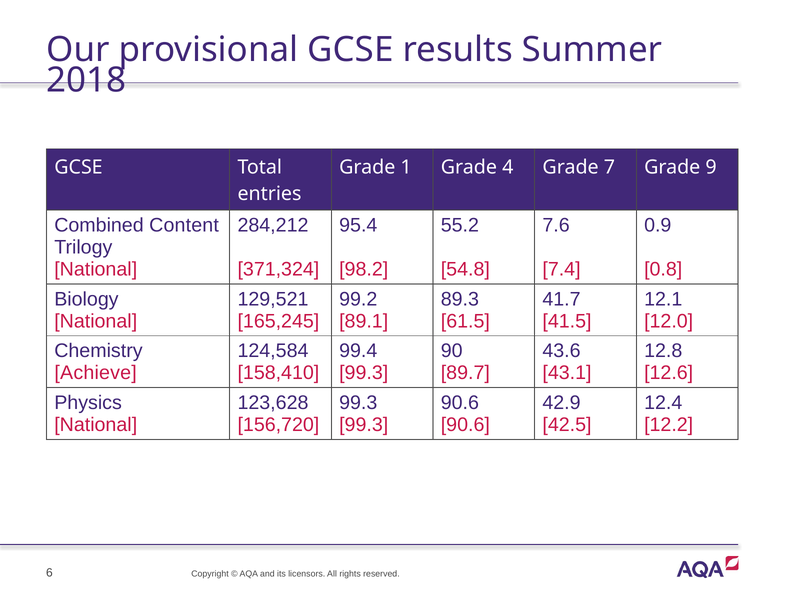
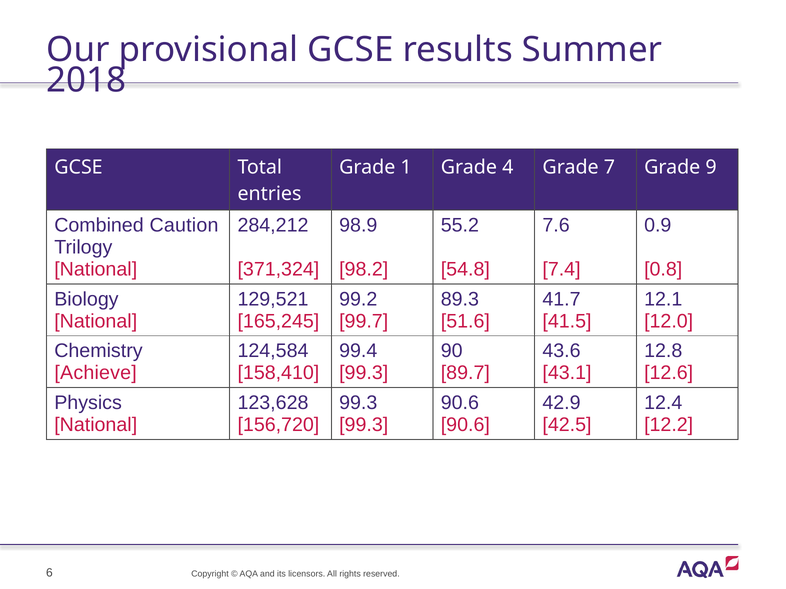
Content: Content -> Caution
95.4: 95.4 -> 98.9
89.1: 89.1 -> 99.7
61.5: 61.5 -> 51.6
